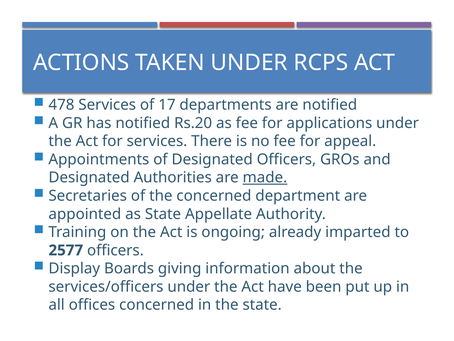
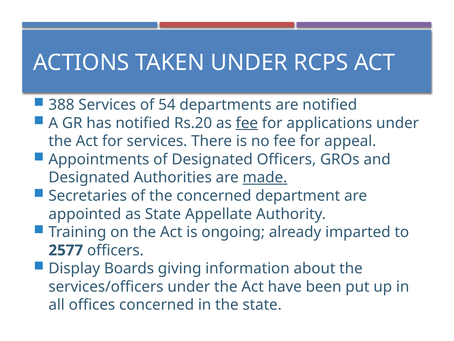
478: 478 -> 388
17: 17 -> 54
fee at (247, 123) underline: none -> present
